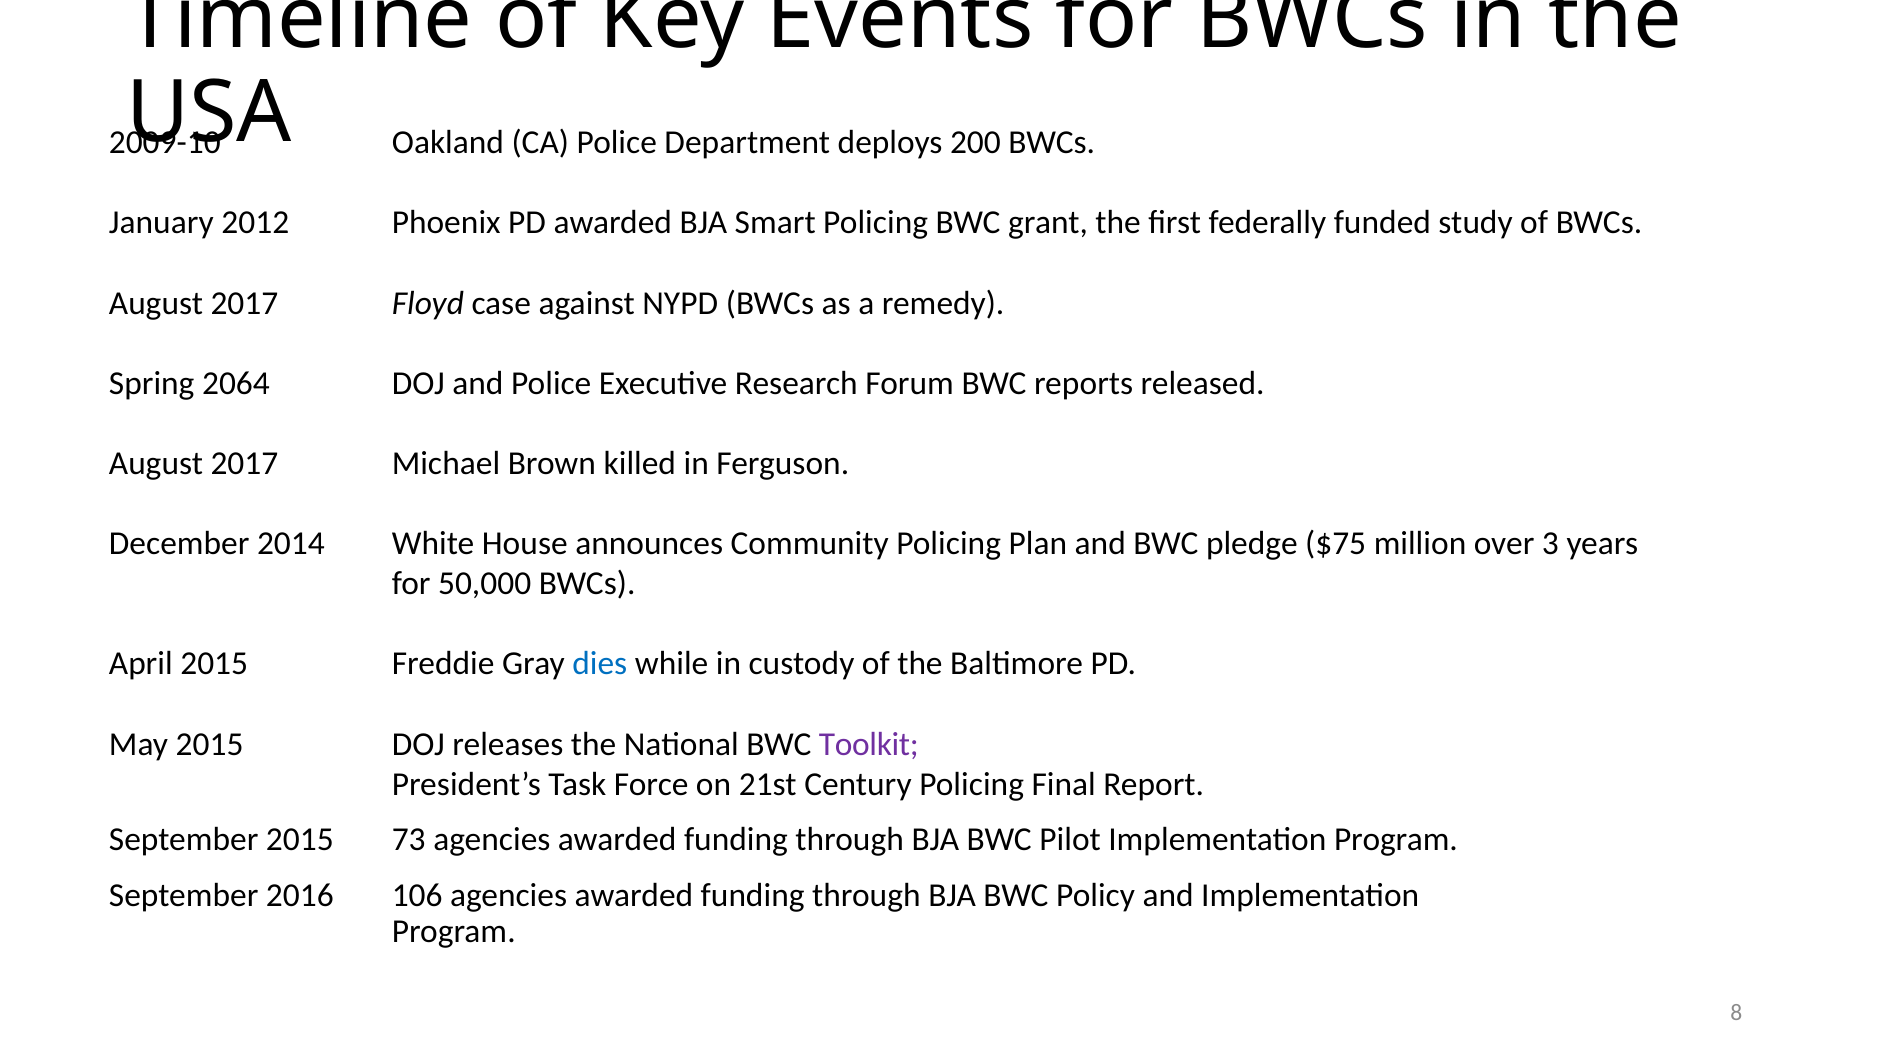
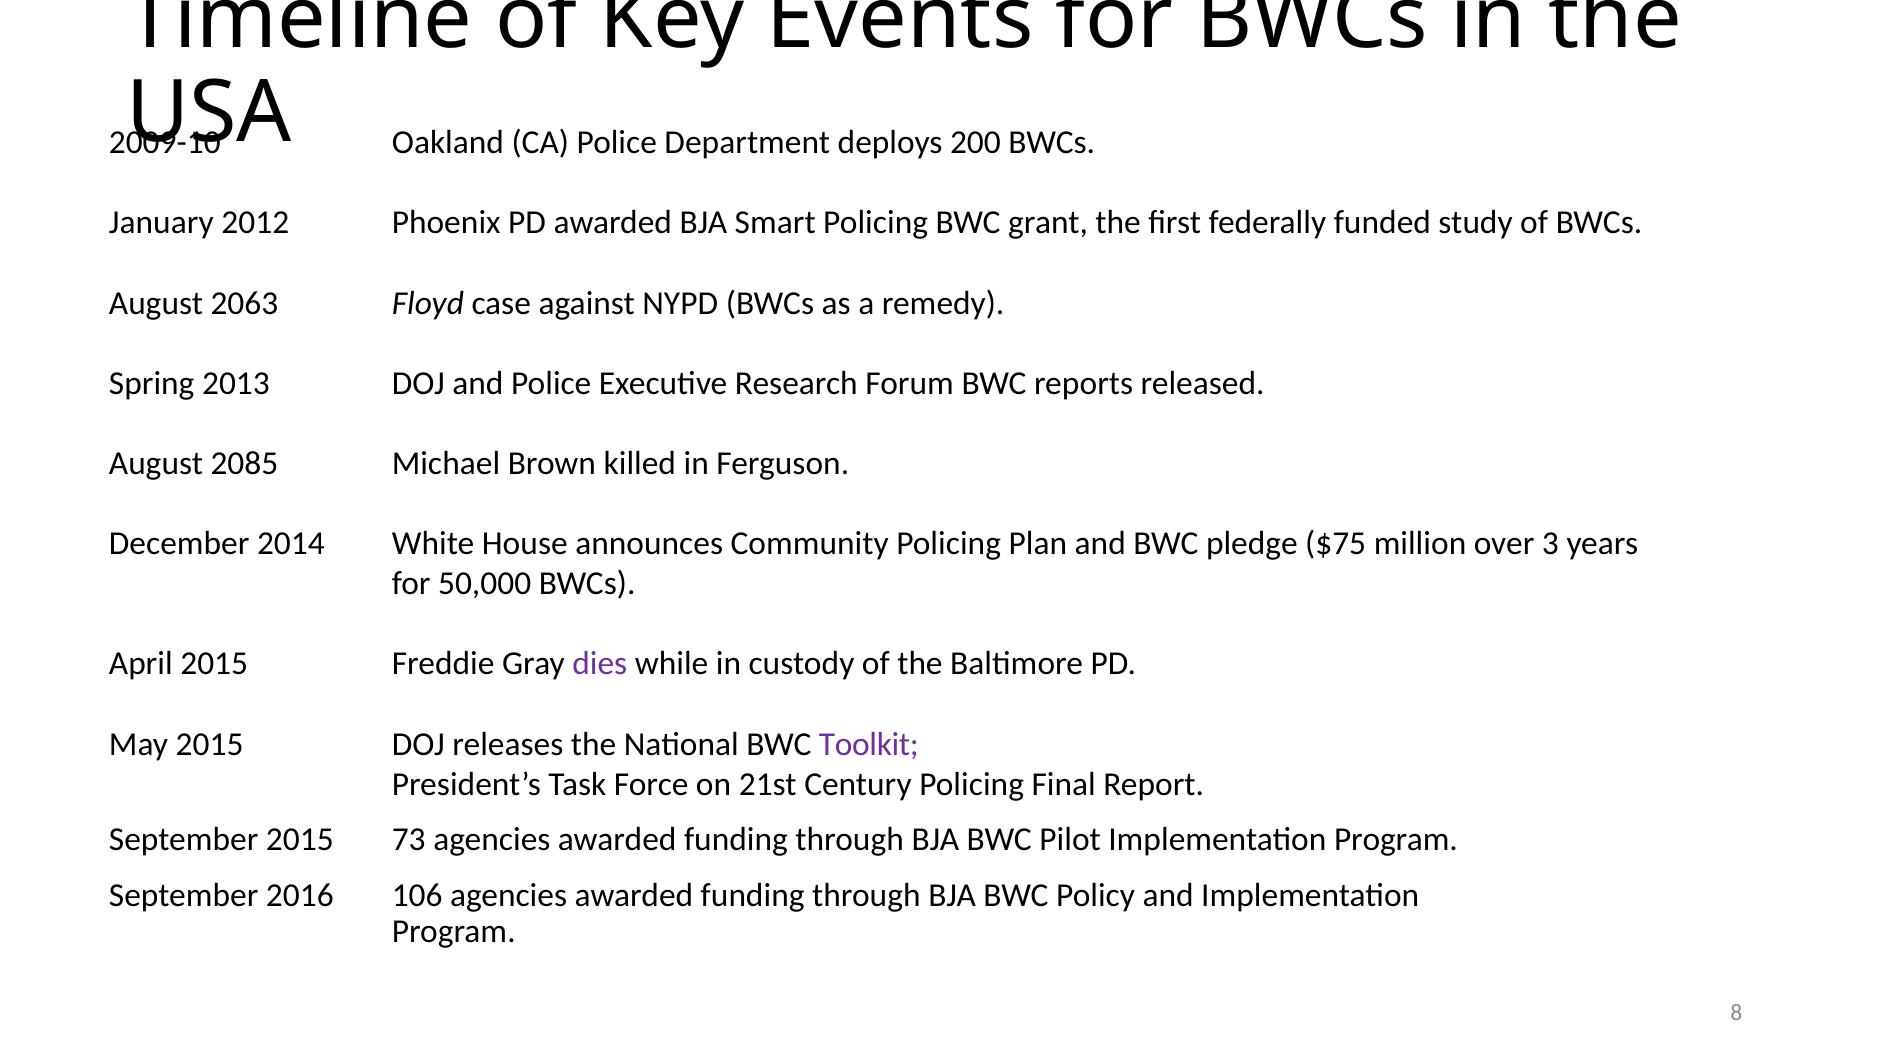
2017 at (244, 303): 2017 -> 2063
2064: 2064 -> 2013
2017 at (244, 463): 2017 -> 2085
dies colour: blue -> purple
